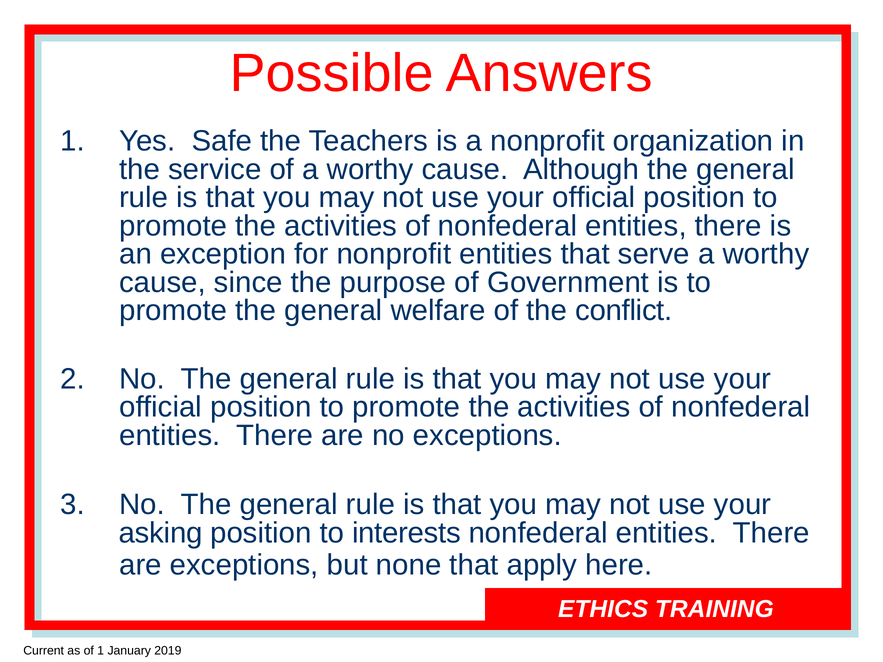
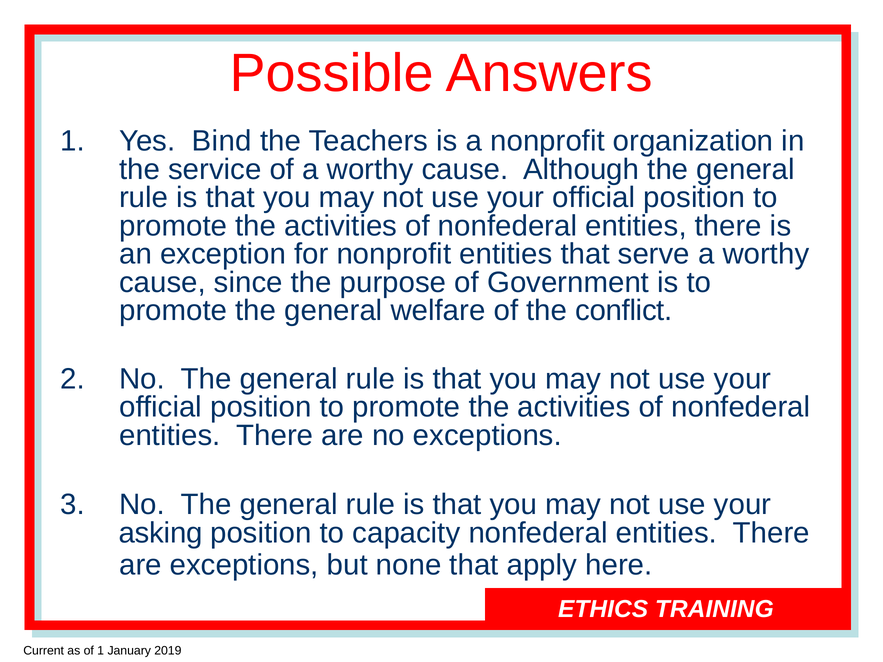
Safe: Safe -> Bind
interests: interests -> capacity
